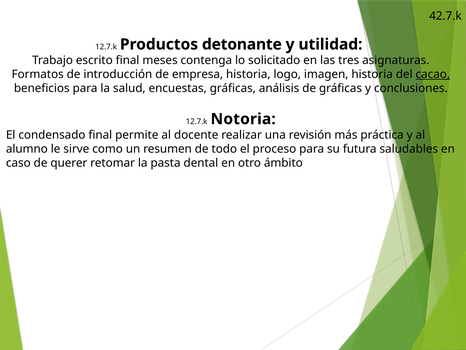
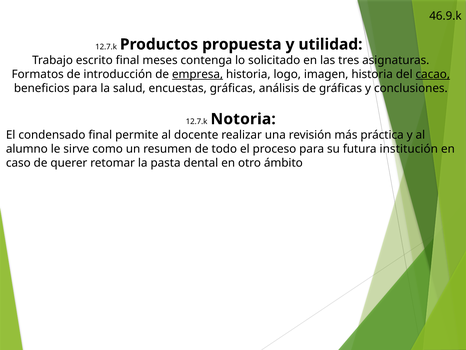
42.7.k: 42.7.k -> 46.9.k
detonante: detonante -> propuesta
empresa underline: none -> present
saludables: saludables -> institución
